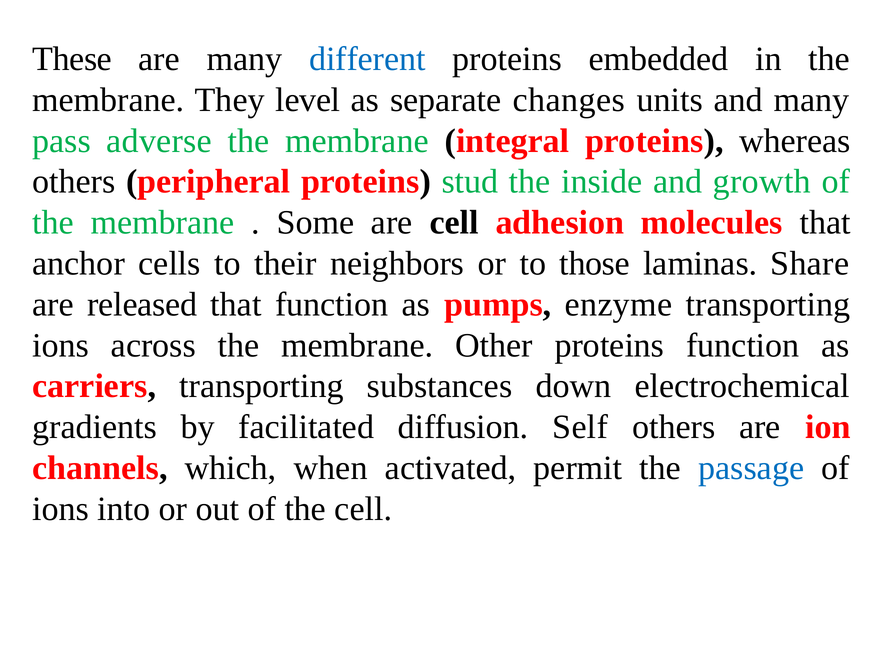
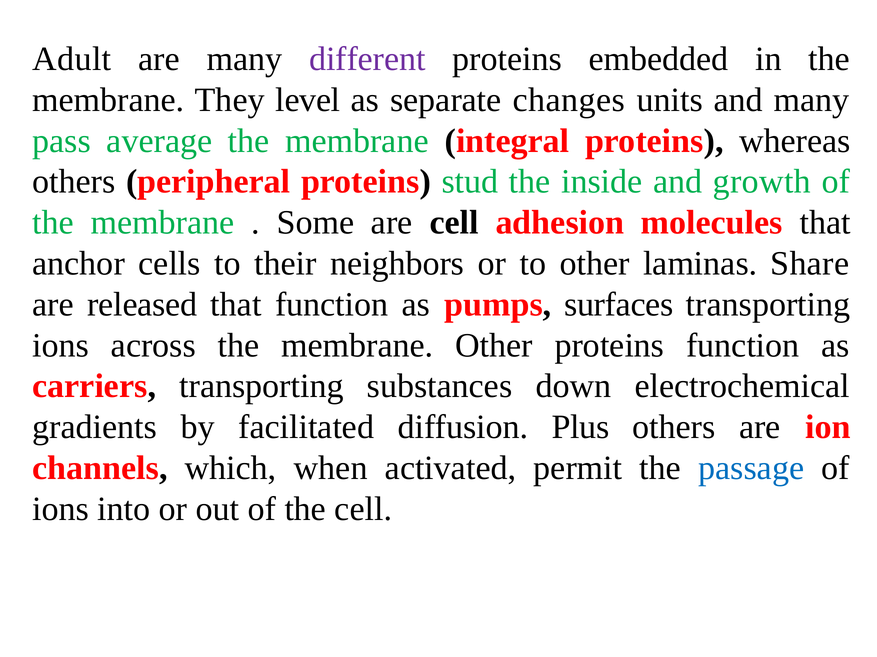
These: These -> Adult
different colour: blue -> purple
adverse: adverse -> average
to those: those -> other
enzyme: enzyme -> surfaces
Self: Self -> Plus
